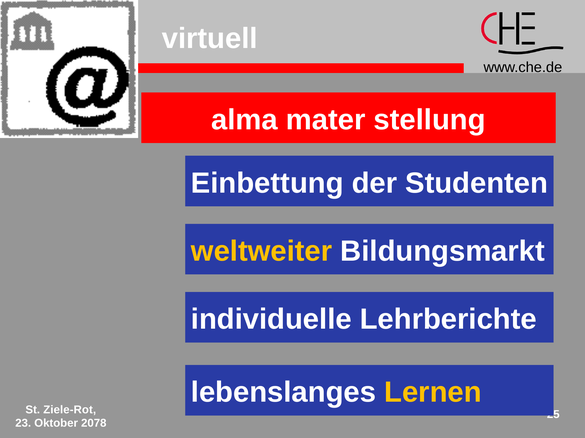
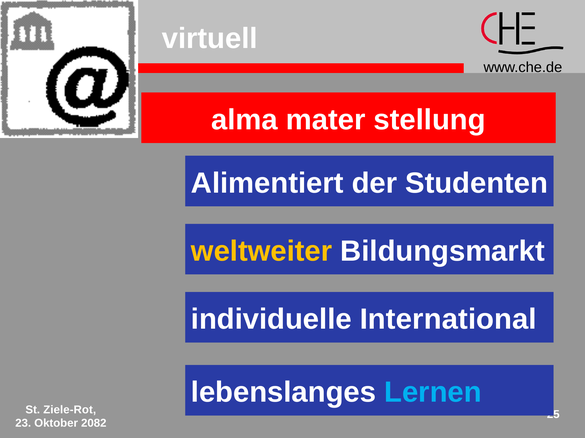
Einbettung: Einbettung -> Alimentiert
Lehrberichte: Lehrberichte -> International
Lernen colour: yellow -> light blue
2078: 2078 -> 2082
